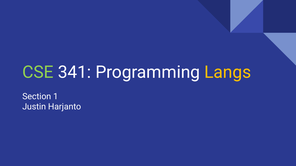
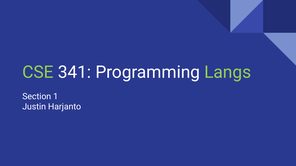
Langs colour: yellow -> light green
